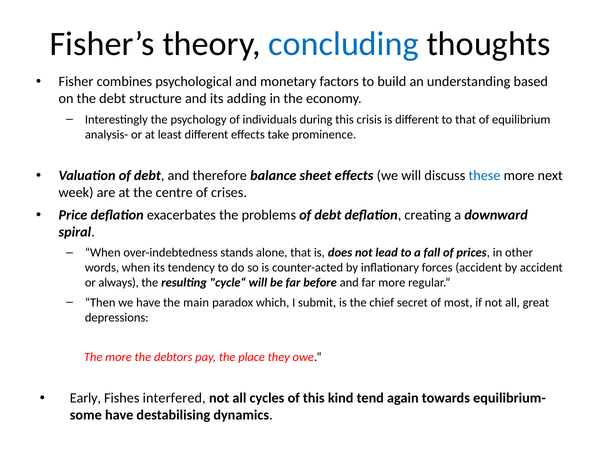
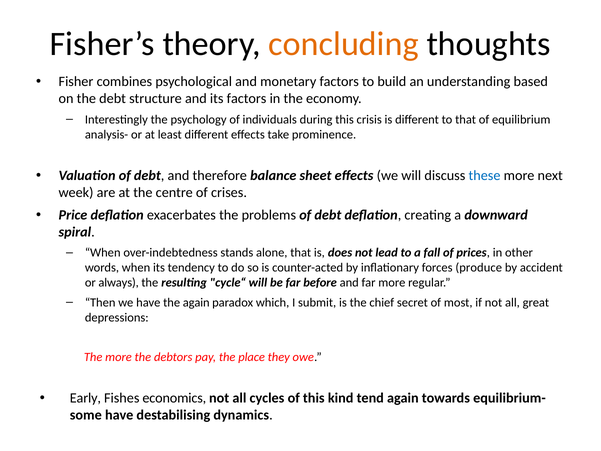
concluding colour: blue -> orange
its adding: adding -> factors
forces accident: accident -> produce
the main: main -> again
interfered: interfered -> economics
